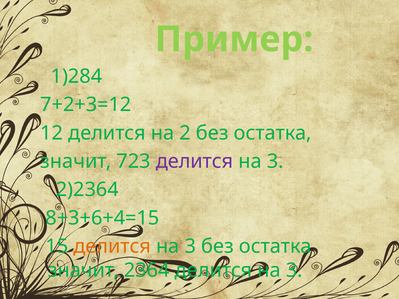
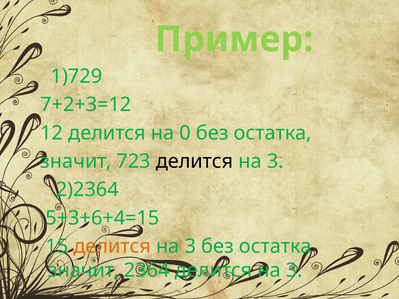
1)284: 1)284 -> 1)729
2: 2 -> 0
делится at (195, 161) colour: purple -> black
8+3+6+4=15: 8+3+6+4=15 -> 5+3+6+4=15
